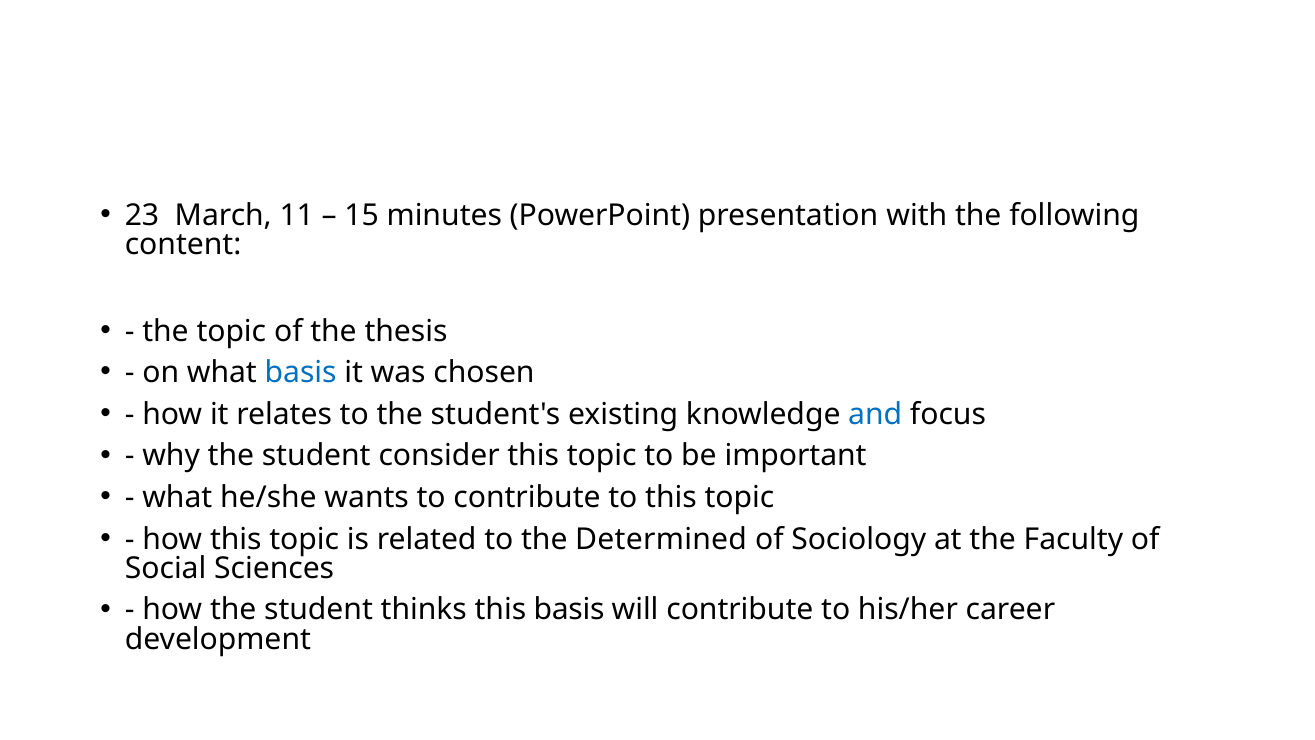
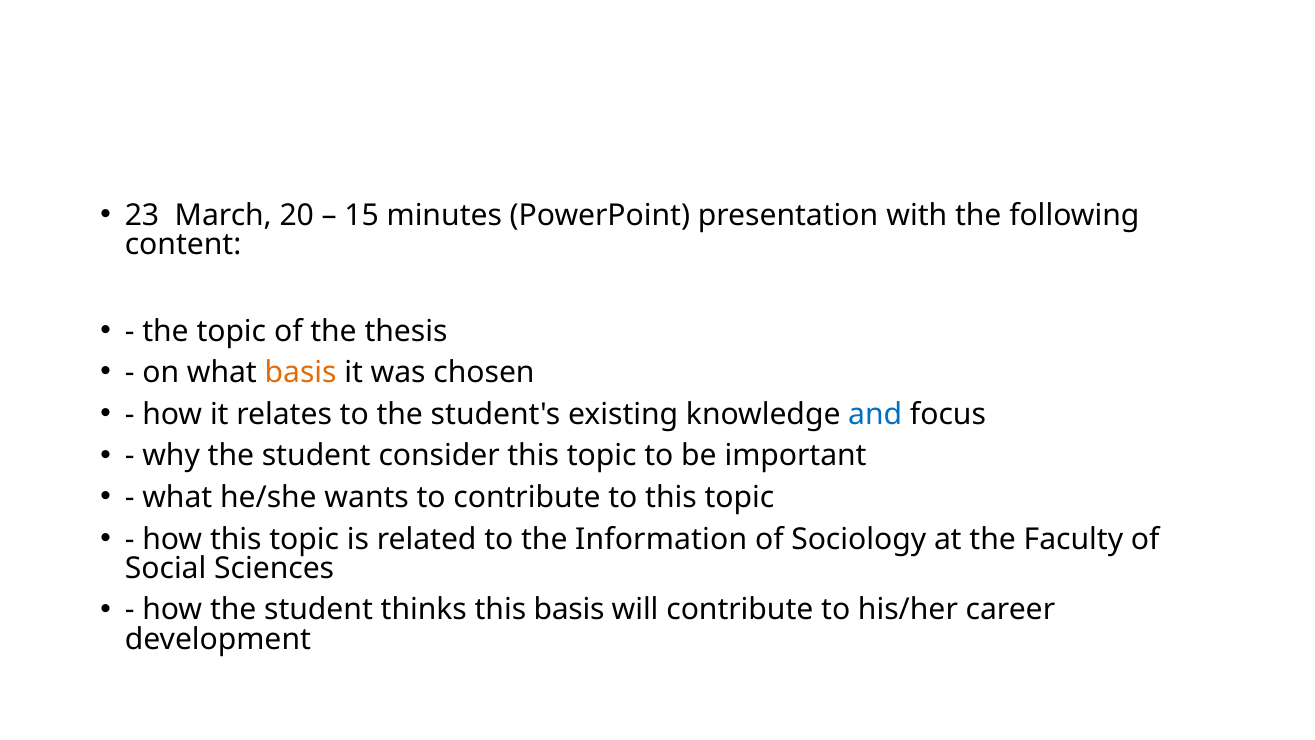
11: 11 -> 20
basis at (301, 373) colour: blue -> orange
Determined: Determined -> Information
